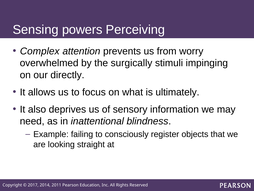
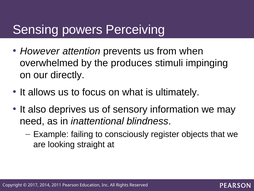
Complex: Complex -> However
worry: worry -> when
surgically: surgically -> produces
